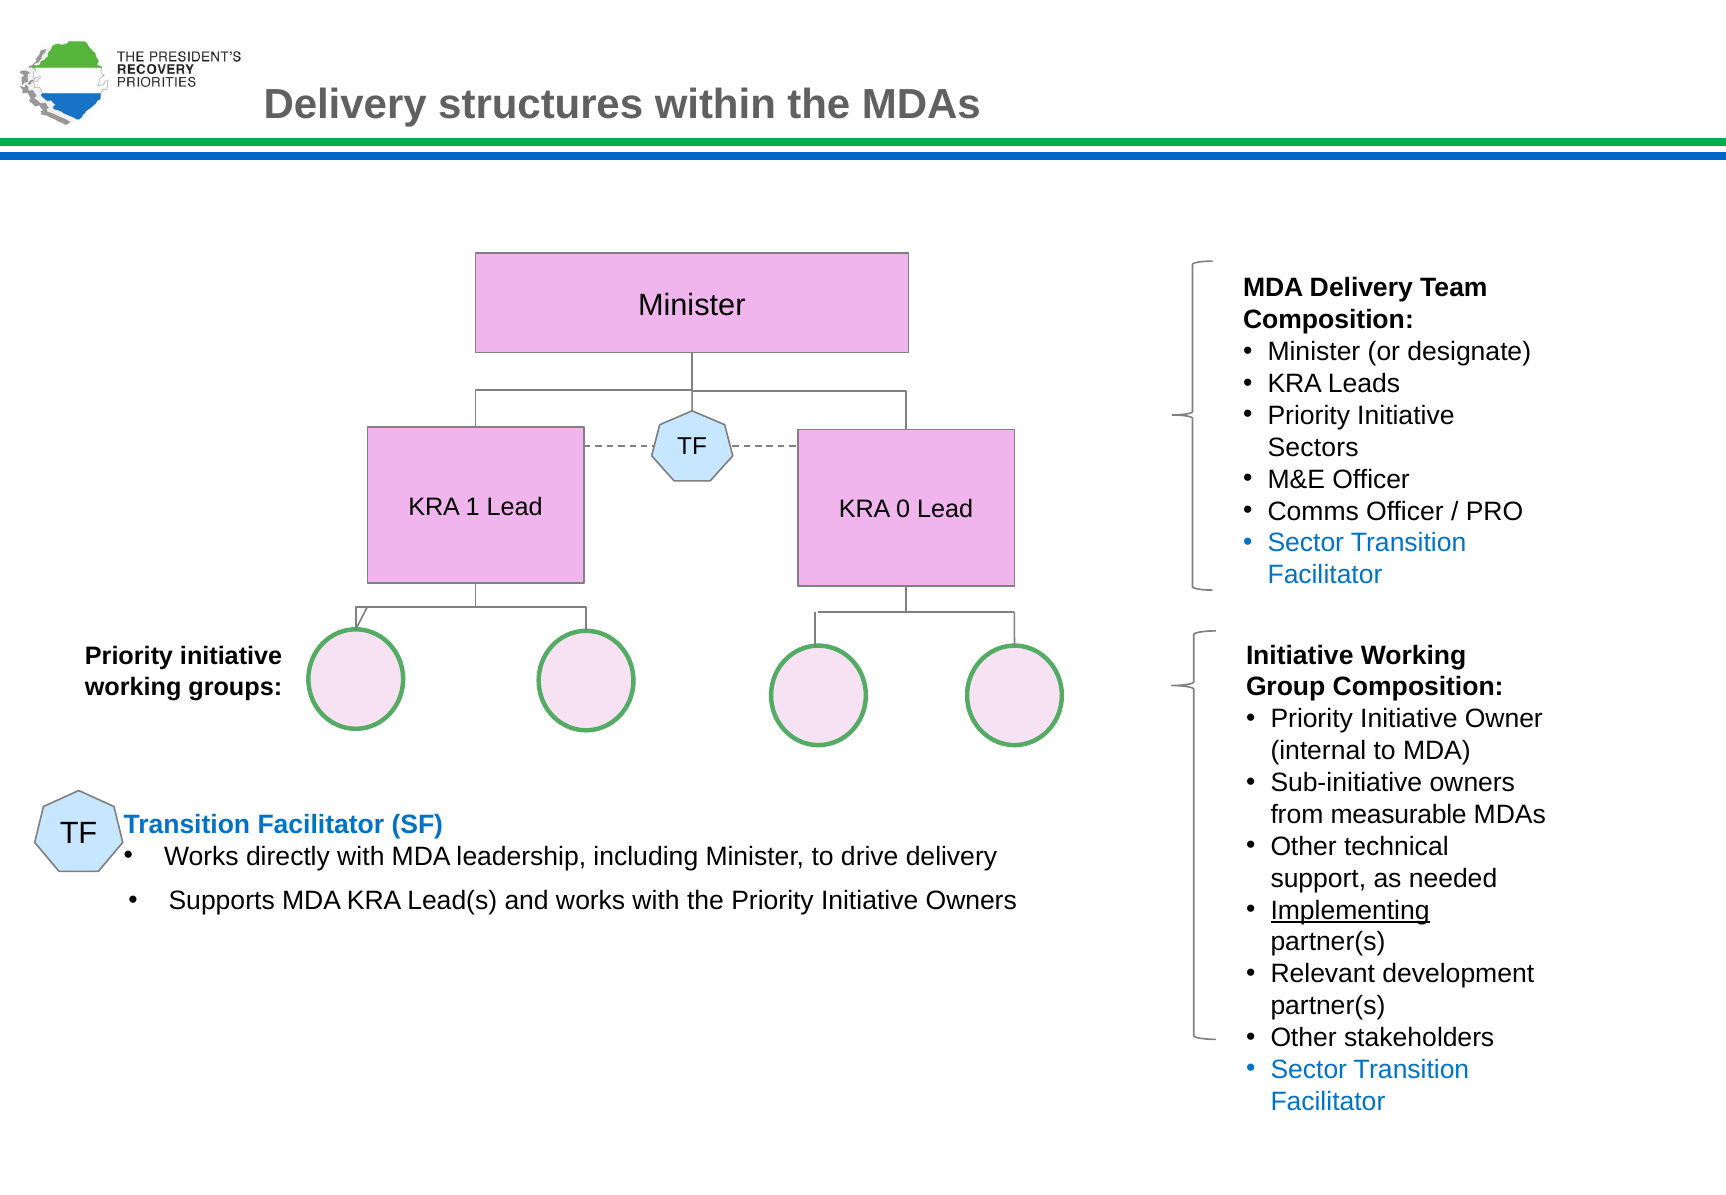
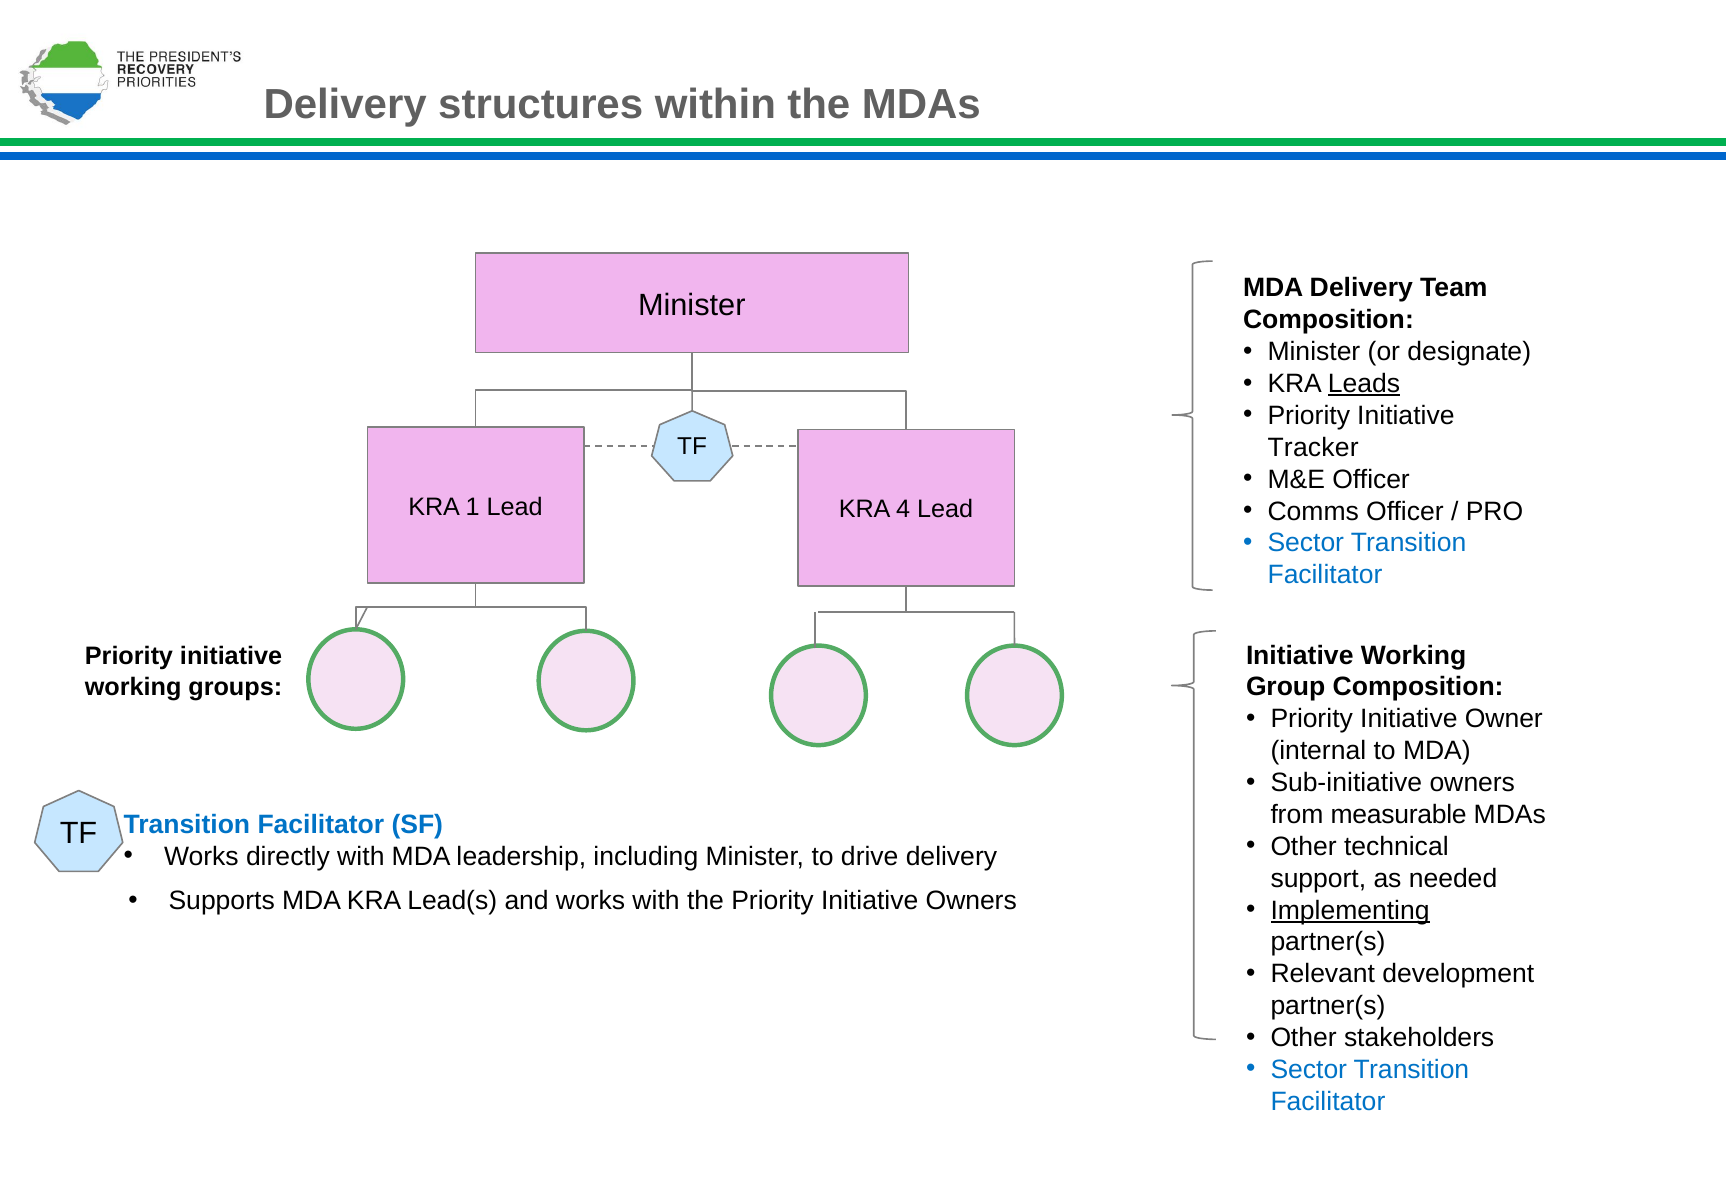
Leads underline: none -> present
Sectors: Sectors -> Tracker
0: 0 -> 4
